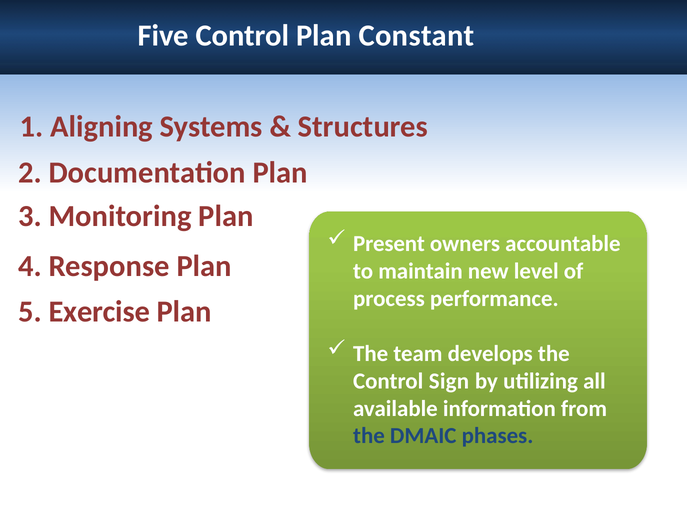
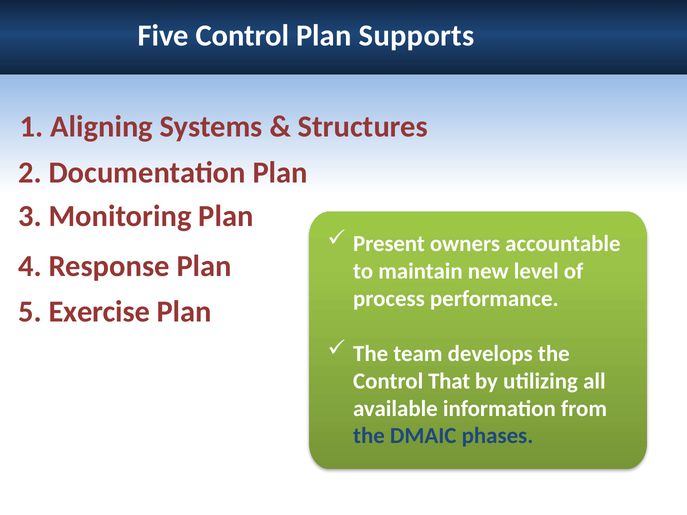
Constant: Constant -> Supports
Sign: Sign -> That
